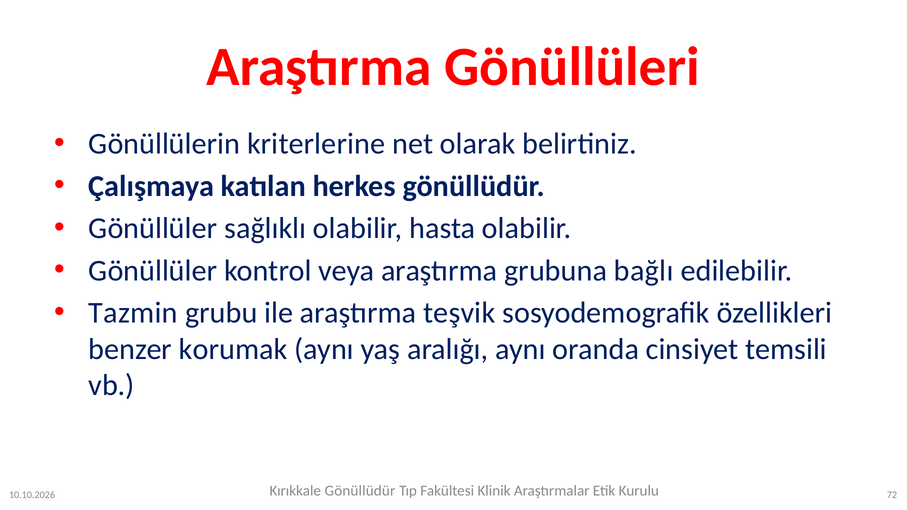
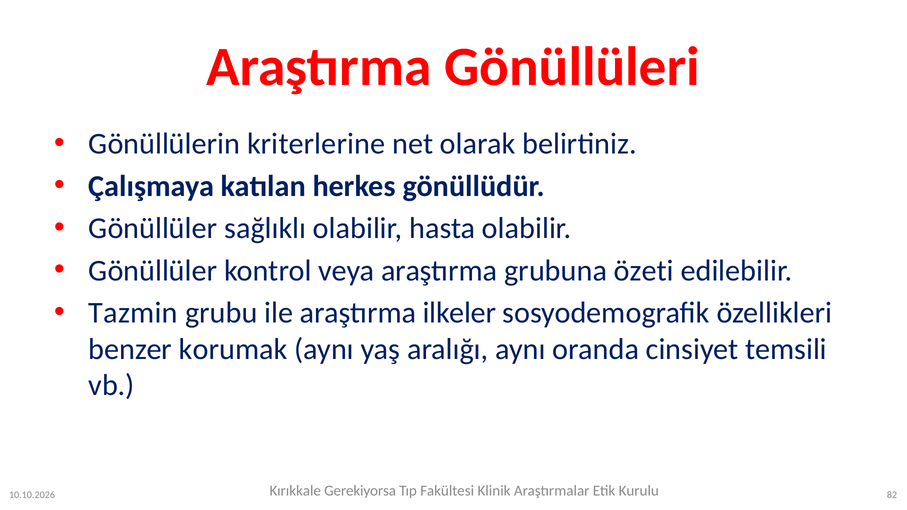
bağlı: bağlı -> özeti
teşvik: teşvik -> ilkeler
Kırıkkale Gönüllüdür: Gönüllüdür -> Gerekiyorsa
72: 72 -> 82
